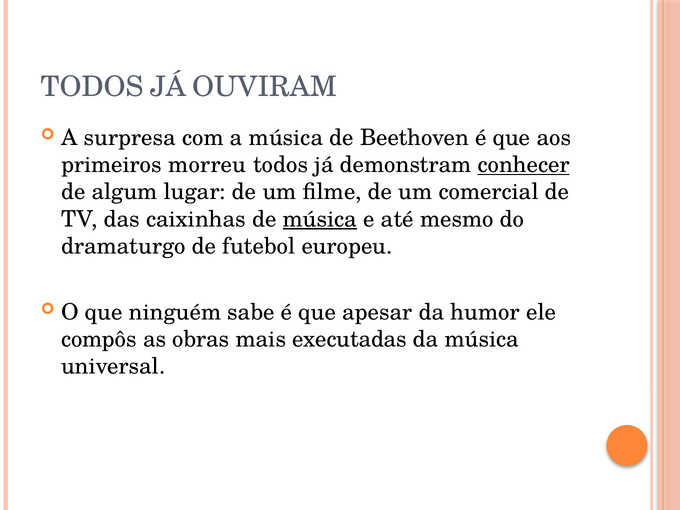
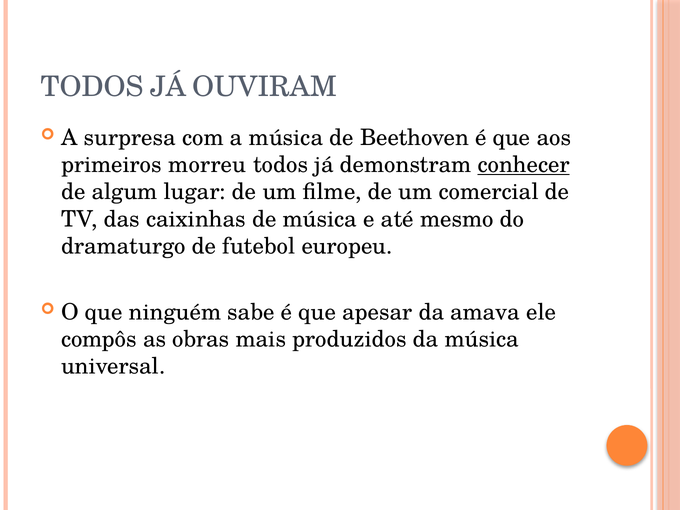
música at (320, 219) underline: present -> none
humor: humor -> amava
executadas: executadas -> produzidos
